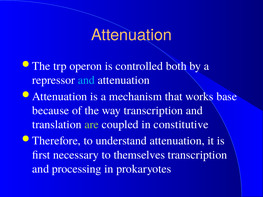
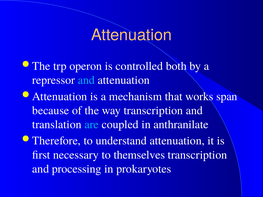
base: base -> span
are colour: light green -> light blue
constitutive: constitutive -> anthranilate
